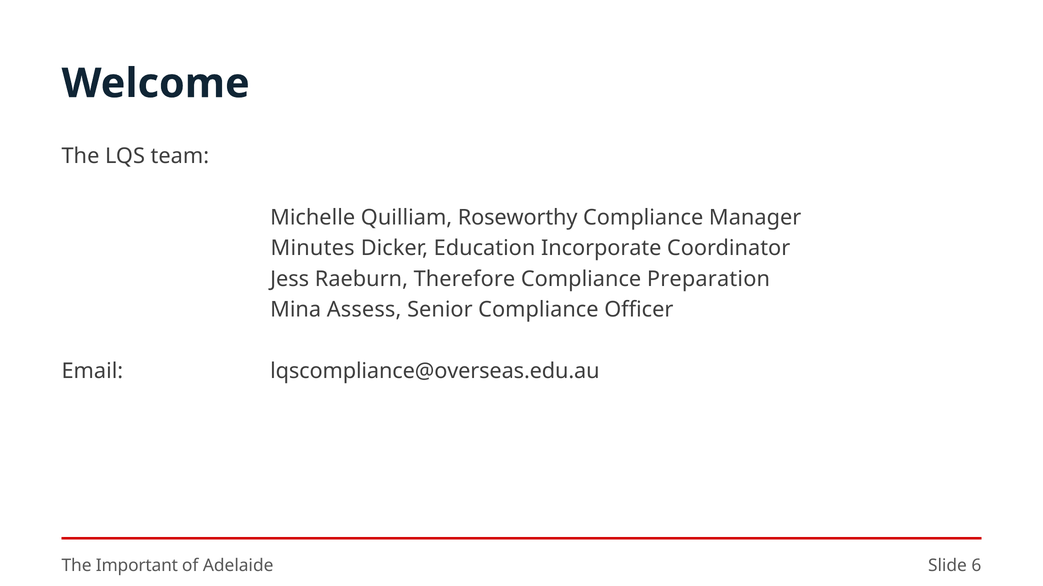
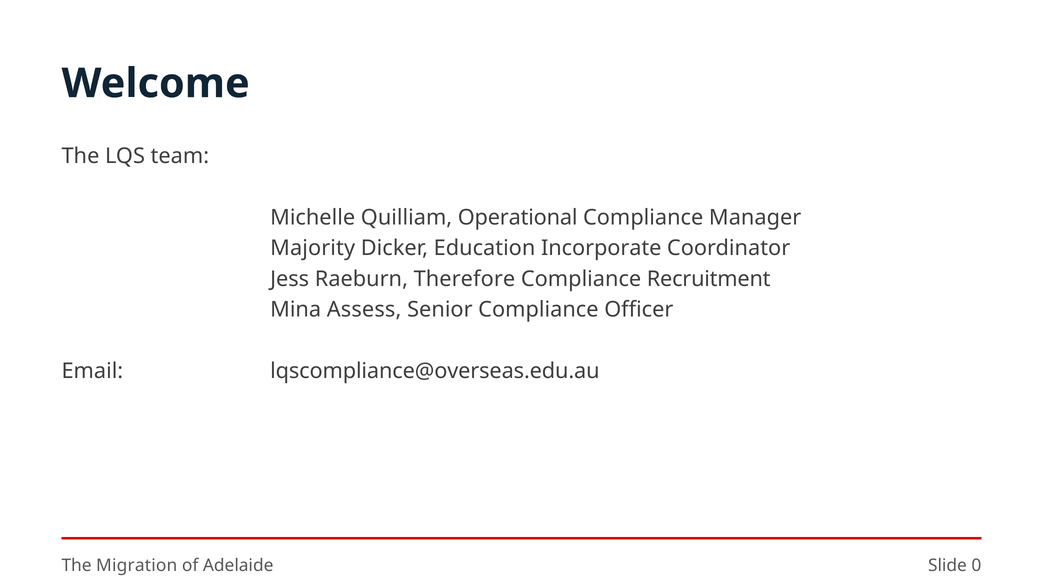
Roseworthy: Roseworthy -> Operational
Minutes: Minutes -> Majority
Preparation: Preparation -> Recruitment
Important: Important -> Migration
6: 6 -> 0
